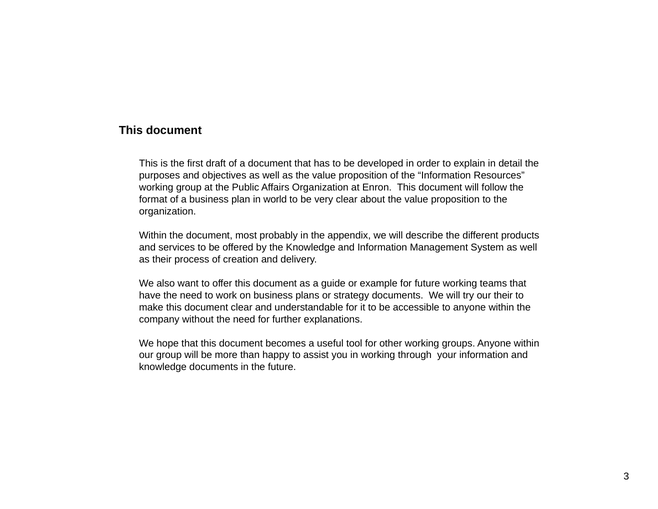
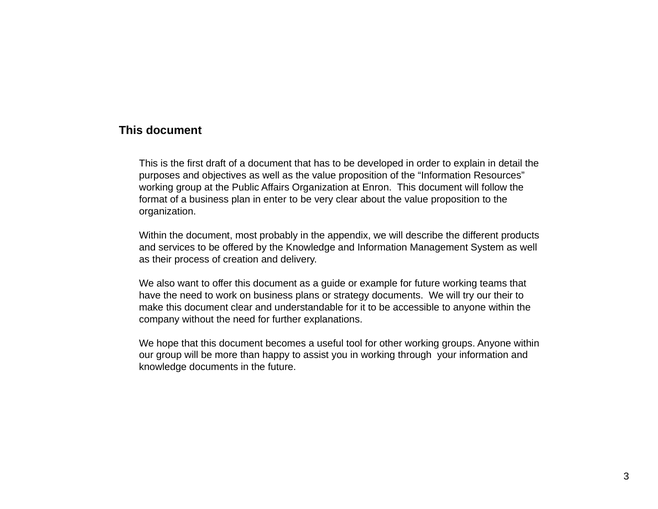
world: world -> enter
